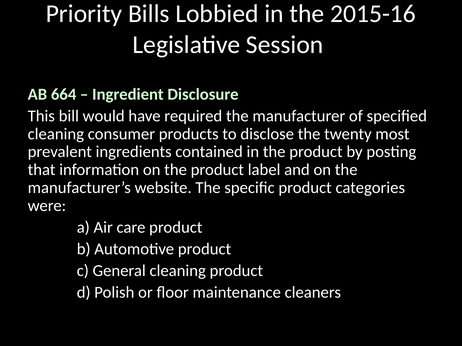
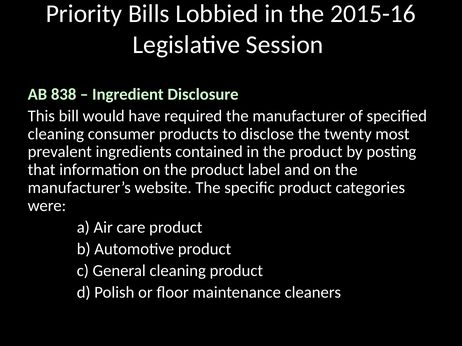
664: 664 -> 838
